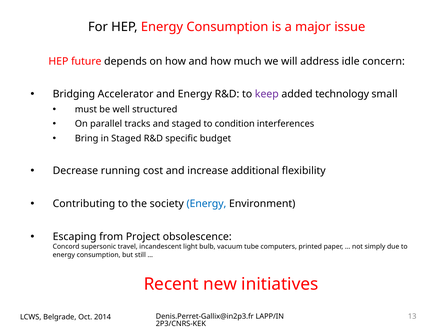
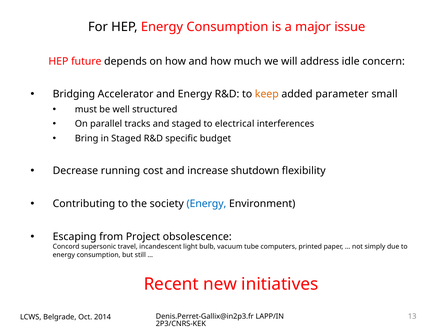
keep colour: purple -> orange
technology: technology -> parameter
condition: condition -> electrical
additional: additional -> shutdown
